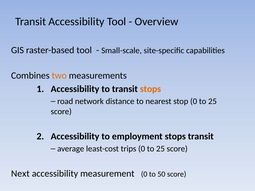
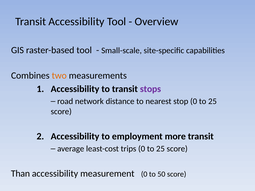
stops at (150, 89) colour: orange -> purple
employment stops: stops -> more
Next: Next -> Than
